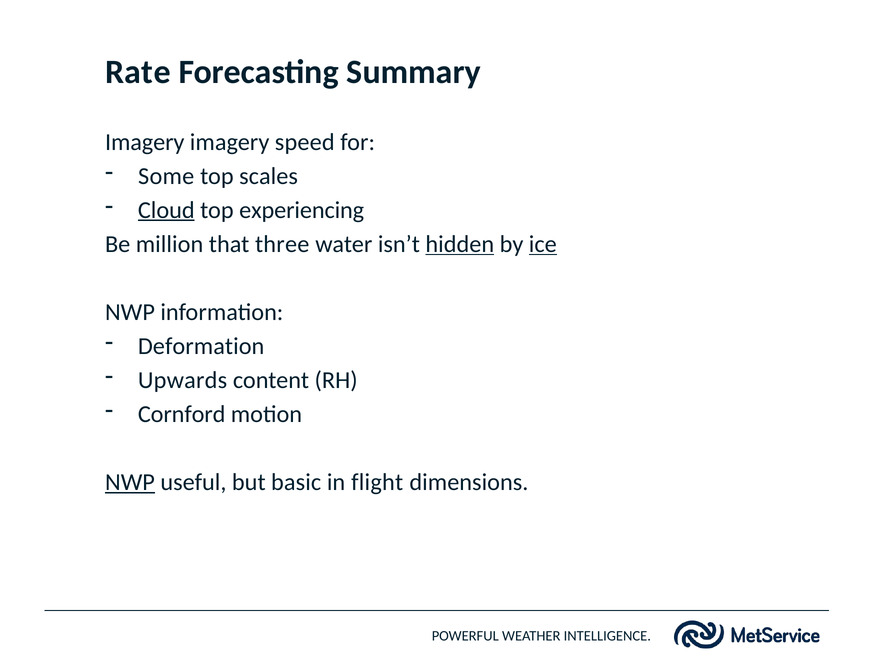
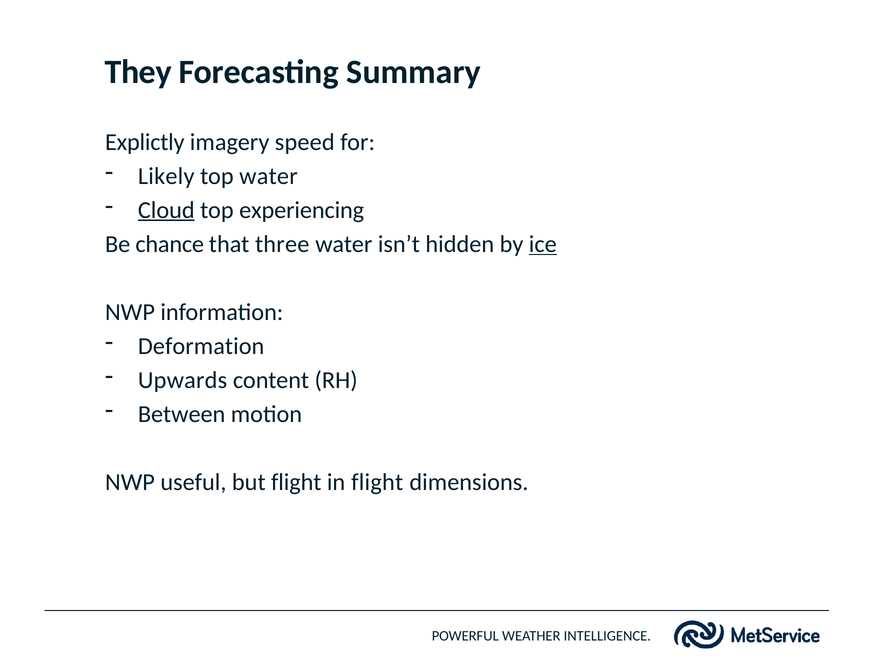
Rate: Rate -> They
Imagery at (145, 142): Imagery -> Explictly
Some: Some -> Likely
top scales: scales -> water
million: million -> chance
hidden underline: present -> none
Cornford: Cornford -> Between
NWP at (130, 482) underline: present -> none
but basic: basic -> flight
